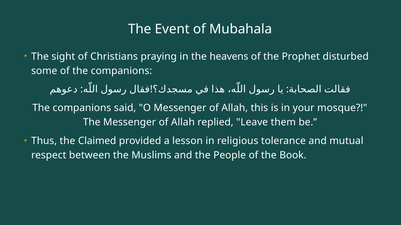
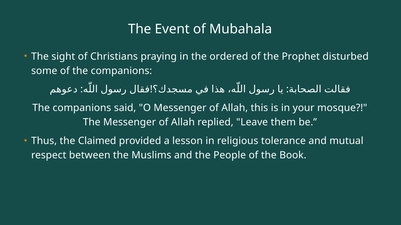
heavens: heavens -> ordered
